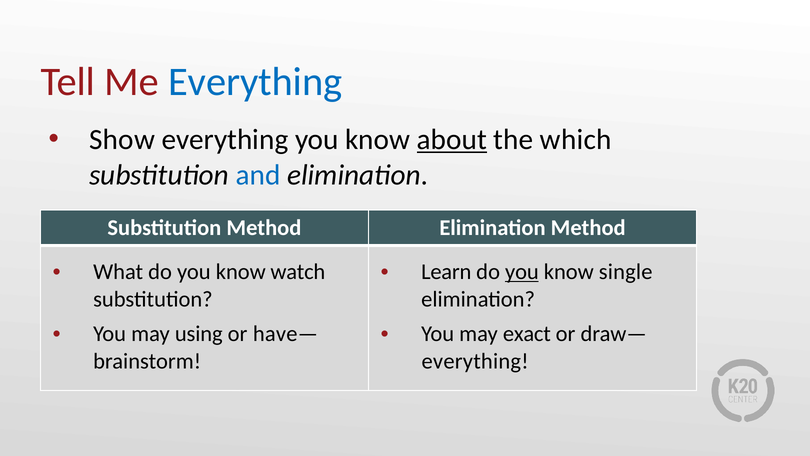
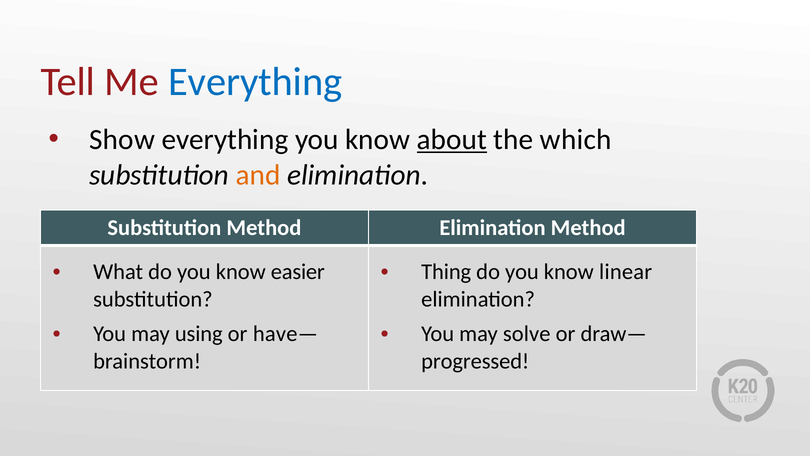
and colour: blue -> orange
watch: watch -> easier
Learn: Learn -> Thing
you at (522, 272) underline: present -> none
single: single -> linear
exact: exact -> solve
everything at (475, 361): everything -> progressed
